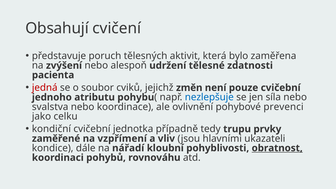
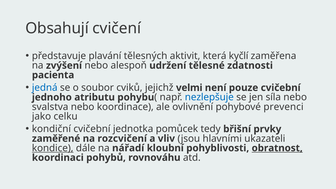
poruch: poruch -> plavání
bylo: bylo -> kyčlí
jedná colour: red -> blue
změn: změn -> velmi
případně: případně -> pomůcek
trupu: trupu -> břišní
vzpřímení: vzpřímení -> rozcvičení
kondice underline: none -> present
